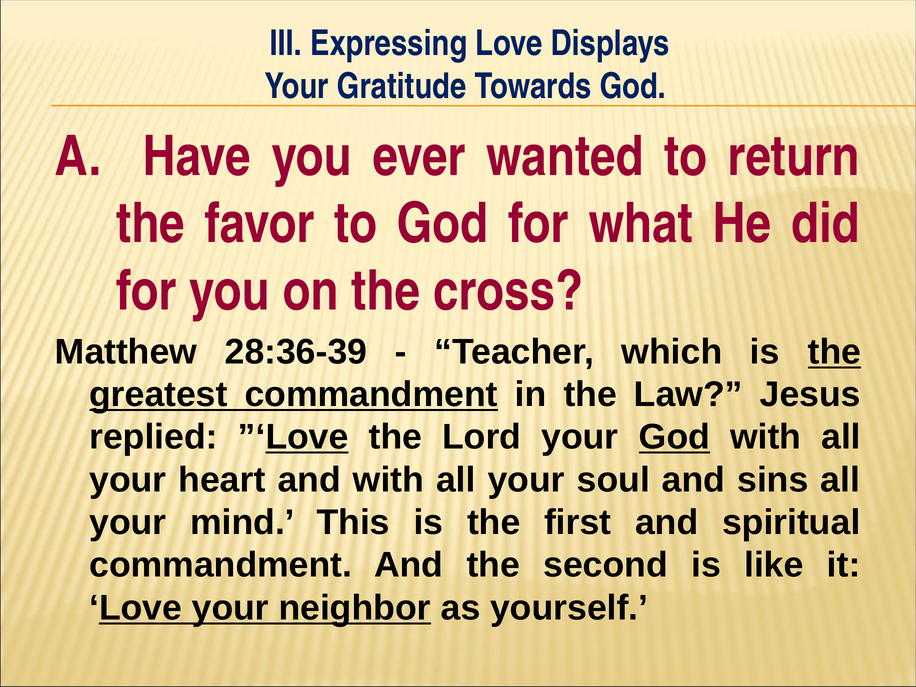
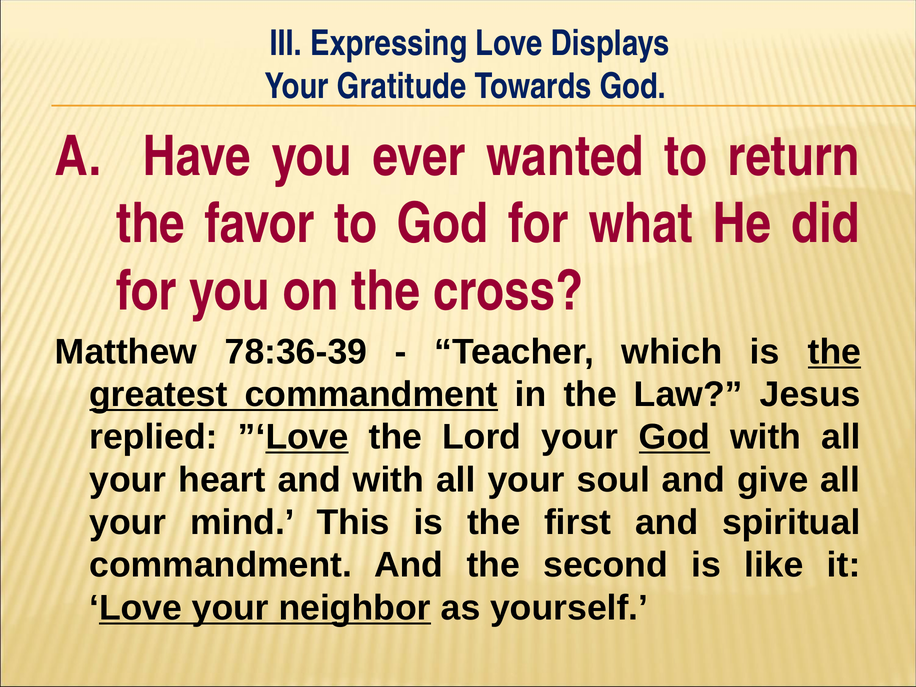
28:36-39: 28:36-39 -> 78:36-39
sins: sins -> give
